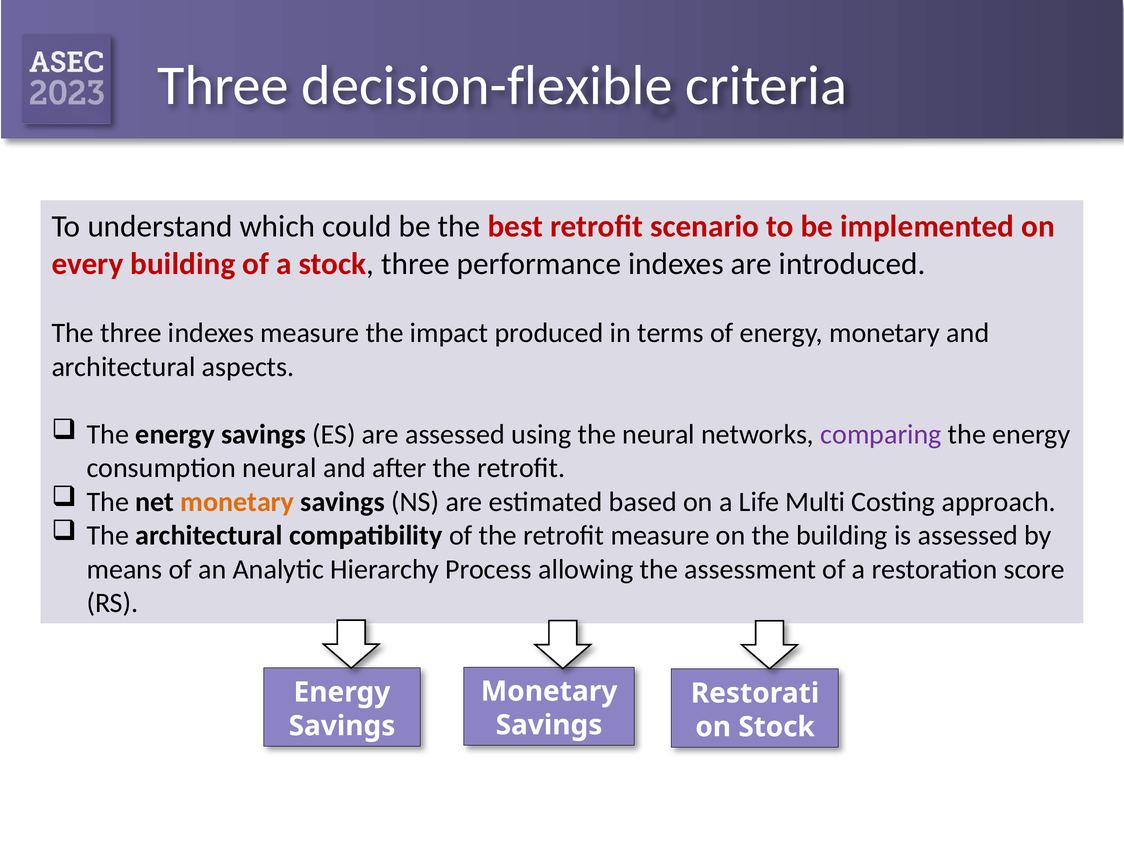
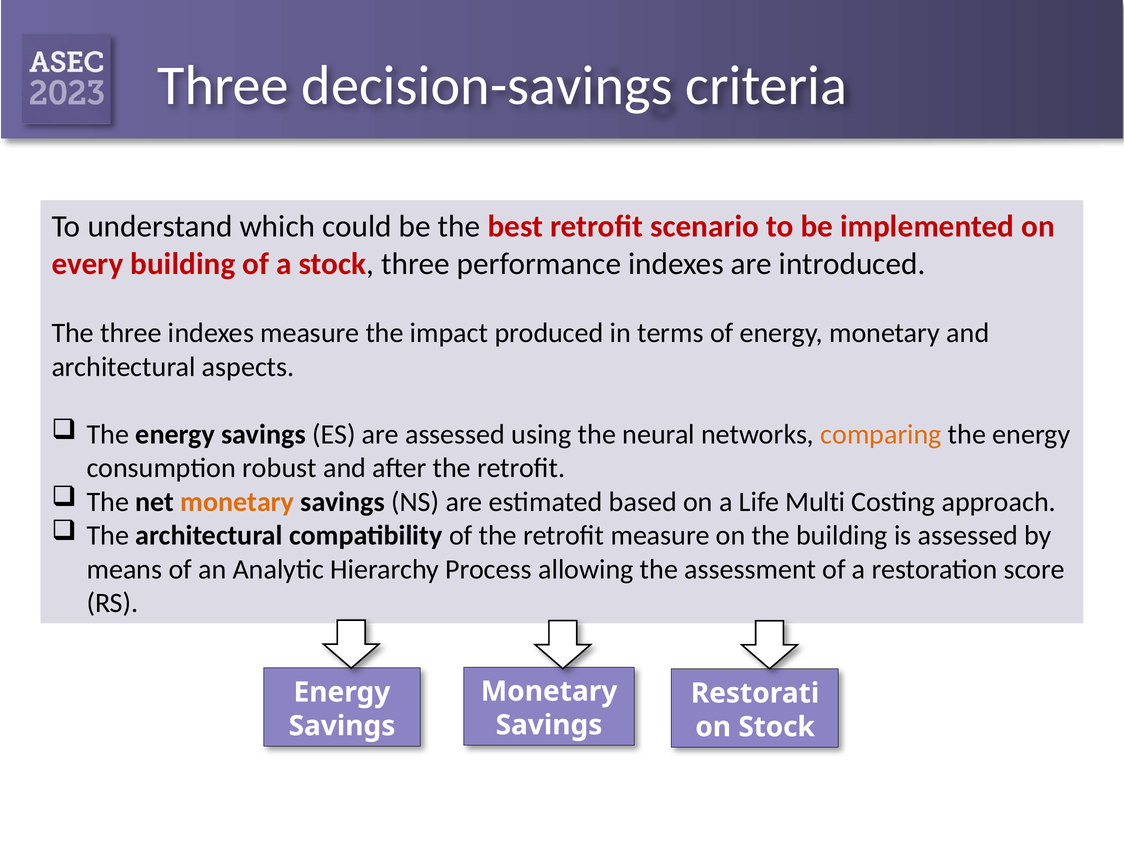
decision-flexible: decision-flexible -> decision-savings
comparing colour: purple -> orange
consumption neural: neural -> robust
